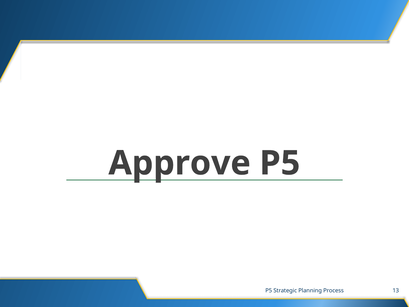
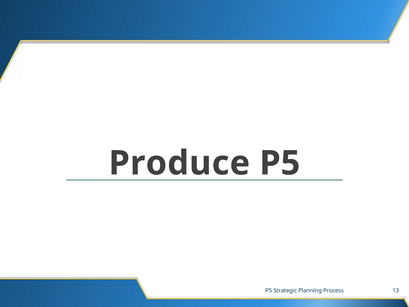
Approve: Approve -> Produce
